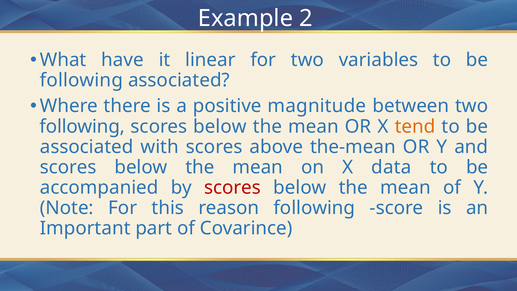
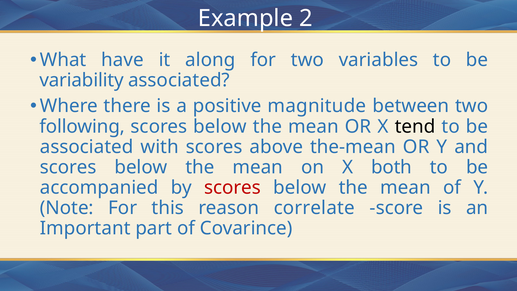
linear: linear -> along
following at (81, 80): following -> variability
tend colour: orange -> black
data: data -> both
reason following: following -> correlate
